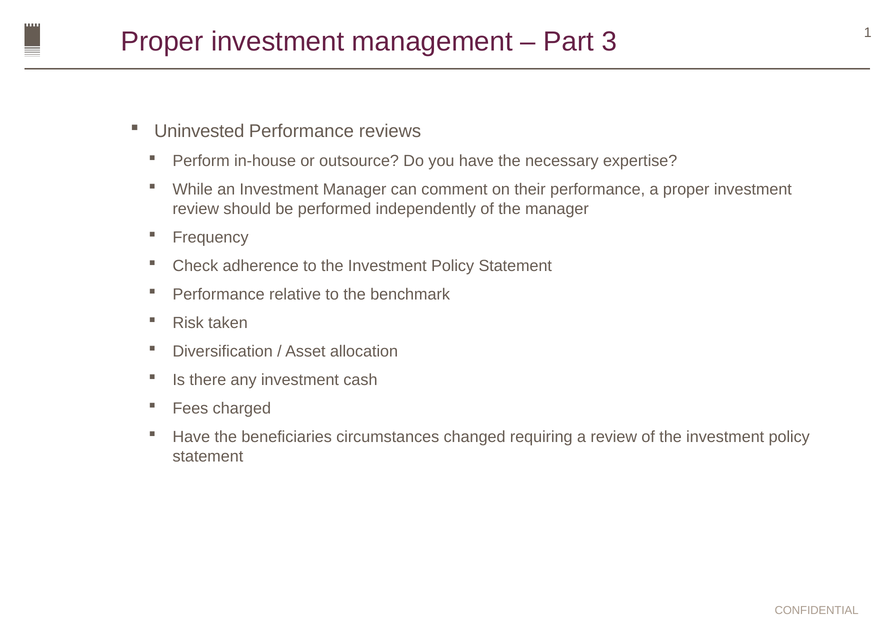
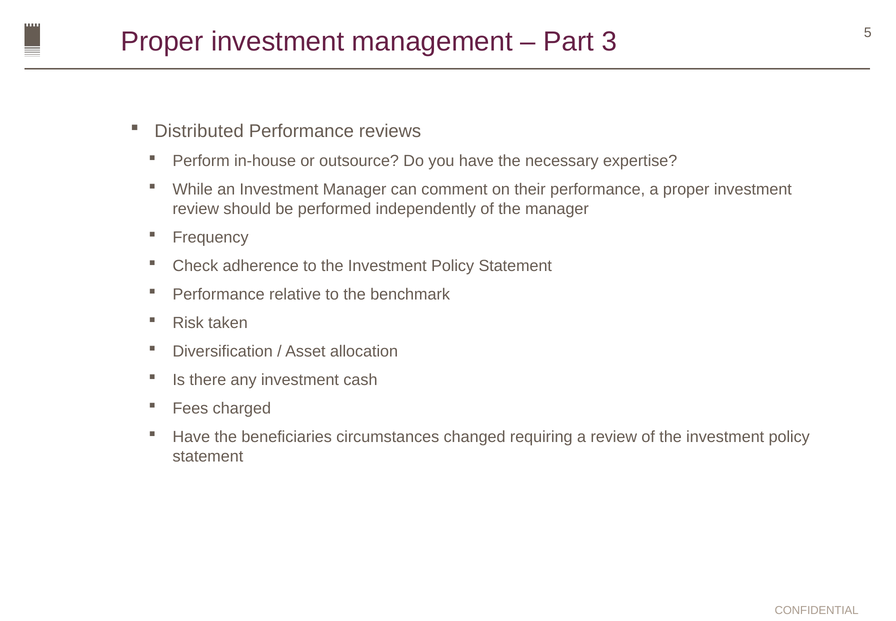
1: 1 -> 5
Uninvested: Uninvested -> Distributed
